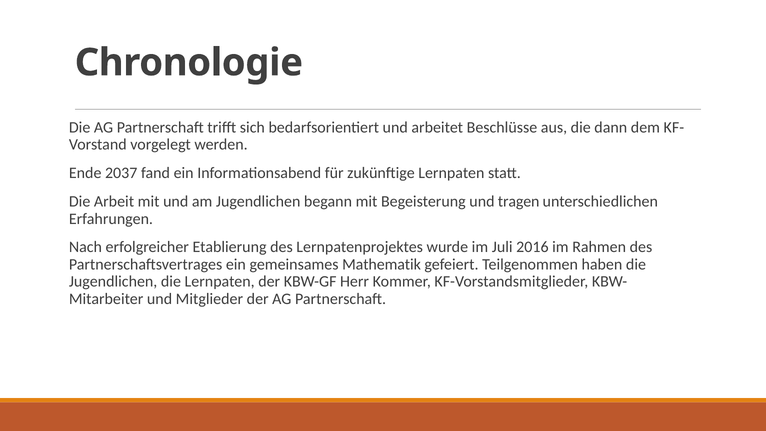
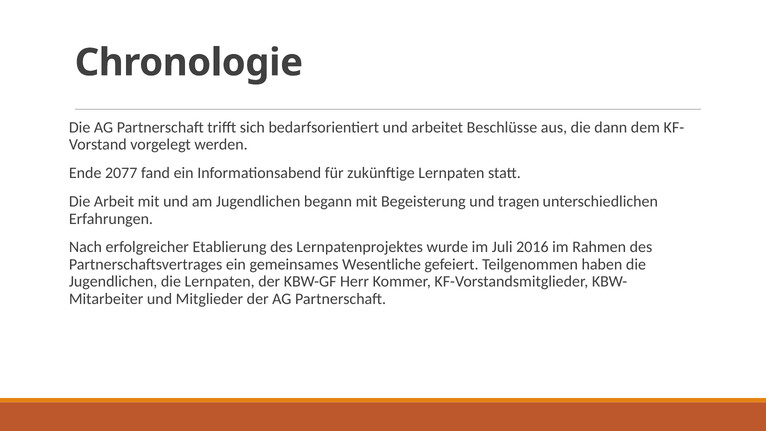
2037: 2037 -> 2077
Mathematik: Mathematik -> Wesentliche
